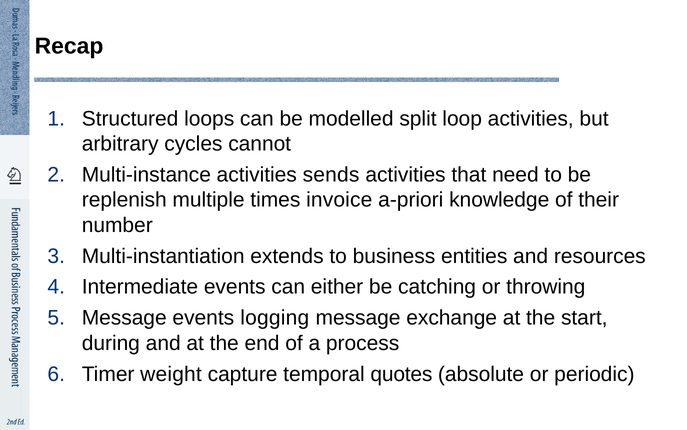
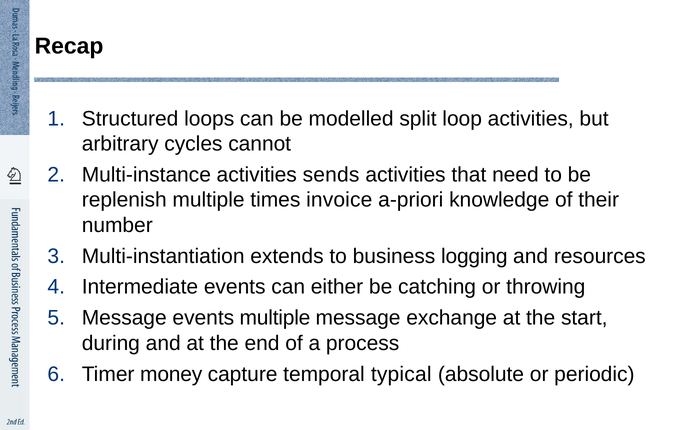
entities: entities -> logging
events logging: logging -> multiple
weight: weight -> money
quotes: quotes -> typical
